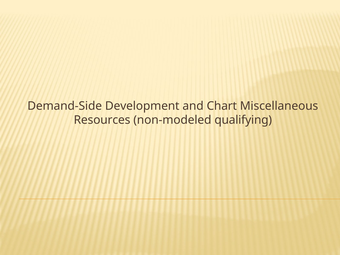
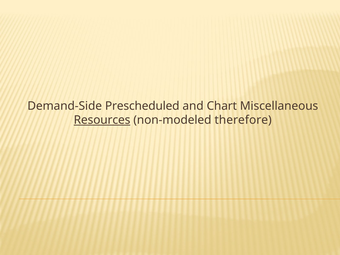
Development: Development -> Prescheduled
Resources underline: none -> present
qualifying: qualifying -> therefore
